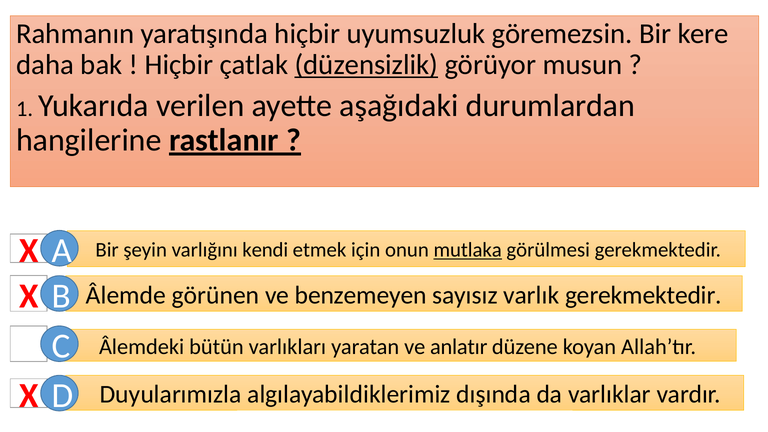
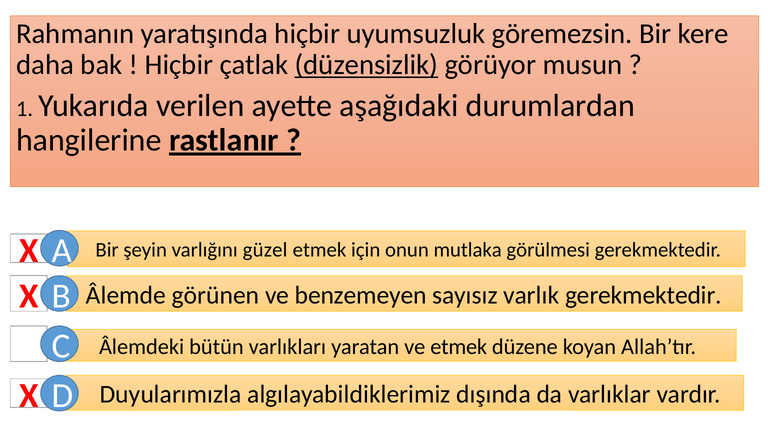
kendi: kendi -> güzel
mutlaka underline: present -> none
ve anlatır: anlatır -> etmek
